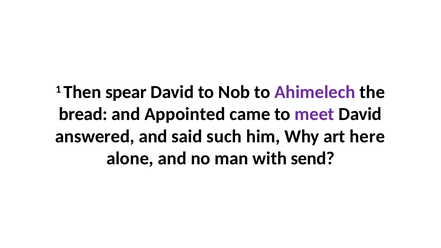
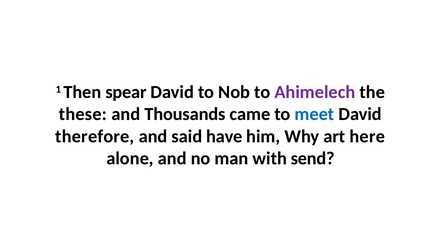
bread: bread -> these
Appointed: Appointed -> Thousands
meet colour: purple -> blue
answered: answered -> therefore
such: such -> have
